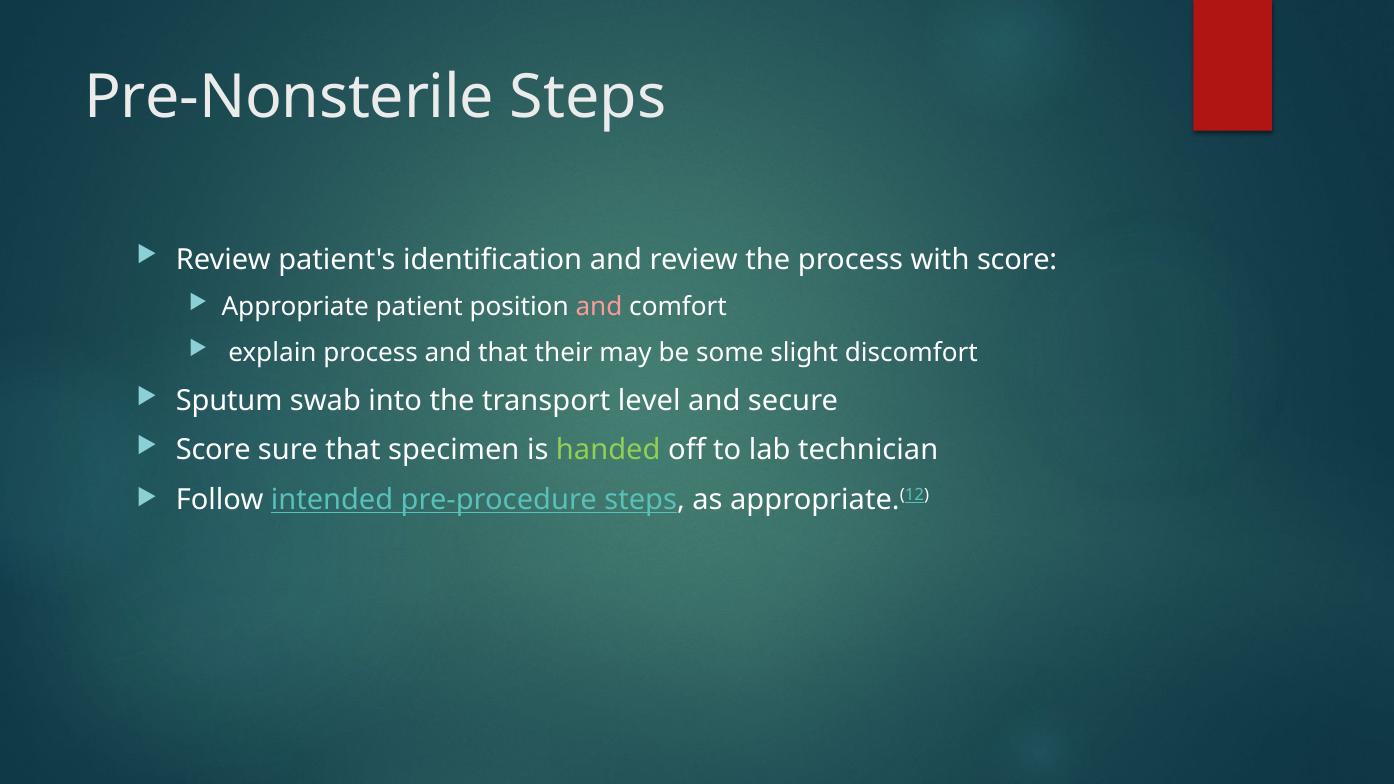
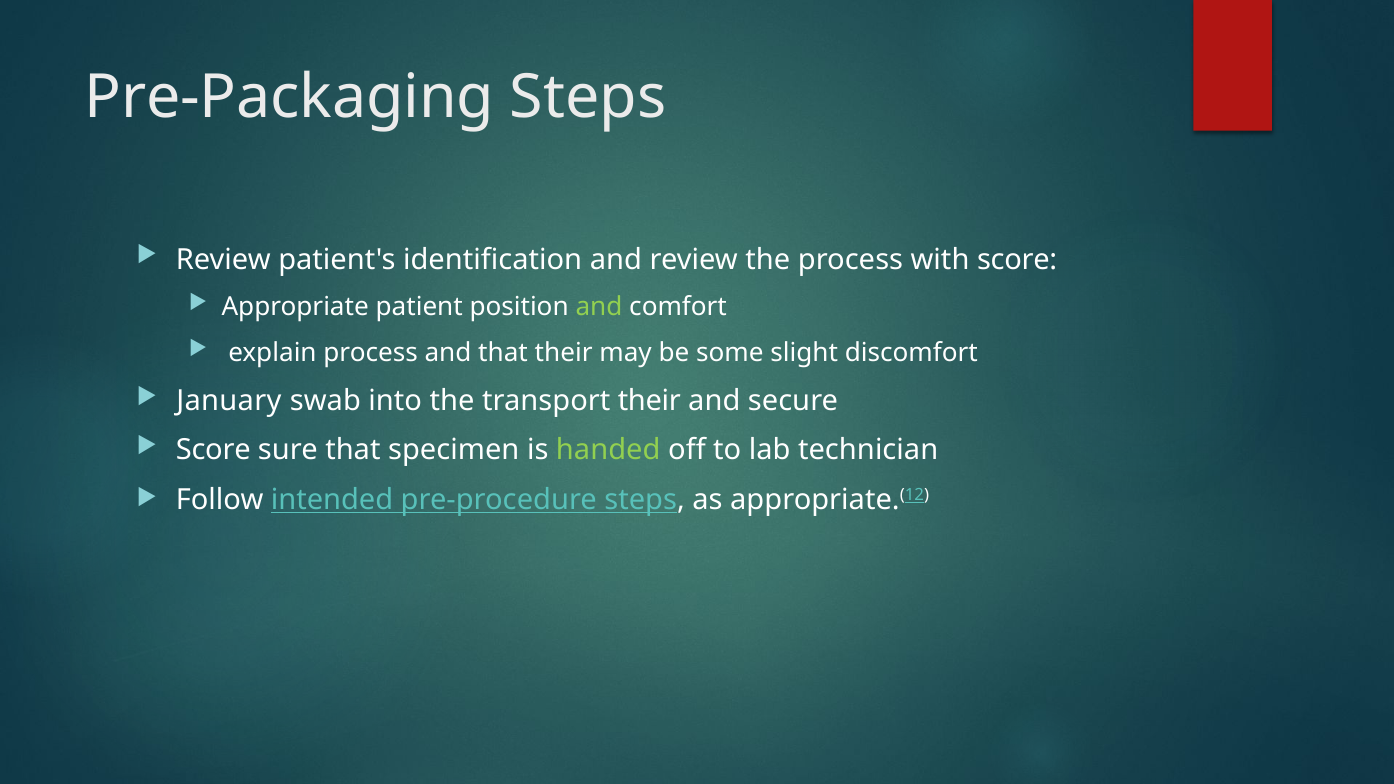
Pre-Nonsterile: Pre-Nonsterile -> Pre-Packaging
and at (599, 307) colour: pink -> light green
Sputum: Sputum -> January
transport level: level -> their
